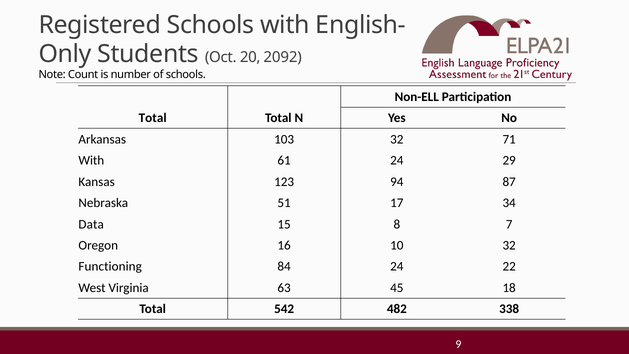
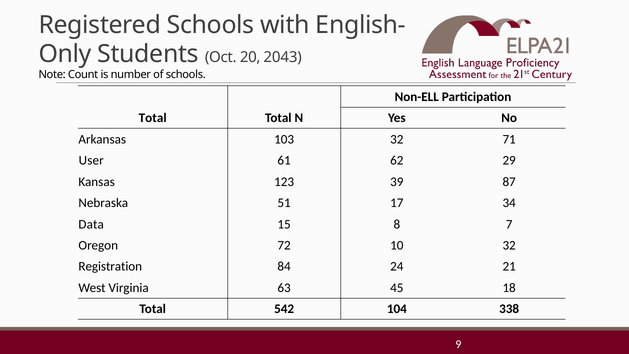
2092: 2092 -> 2043
With at (91, 160): With -> User
61 24: 24 -> 62
94: 94 -> 39
16: 16 -> 72
Functioning: Functioning -> Registration
22: 22 -> 21
482: 482 -> 104
